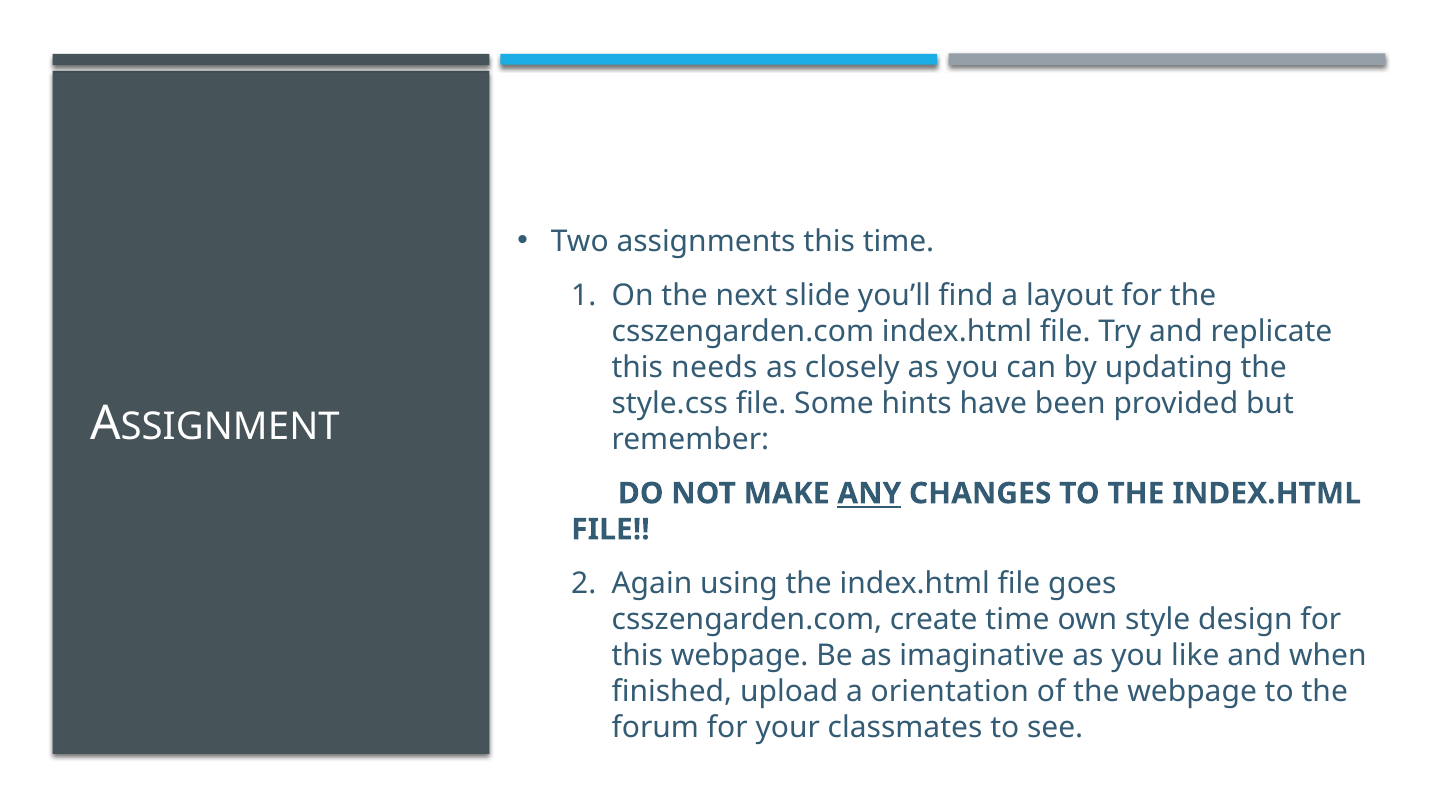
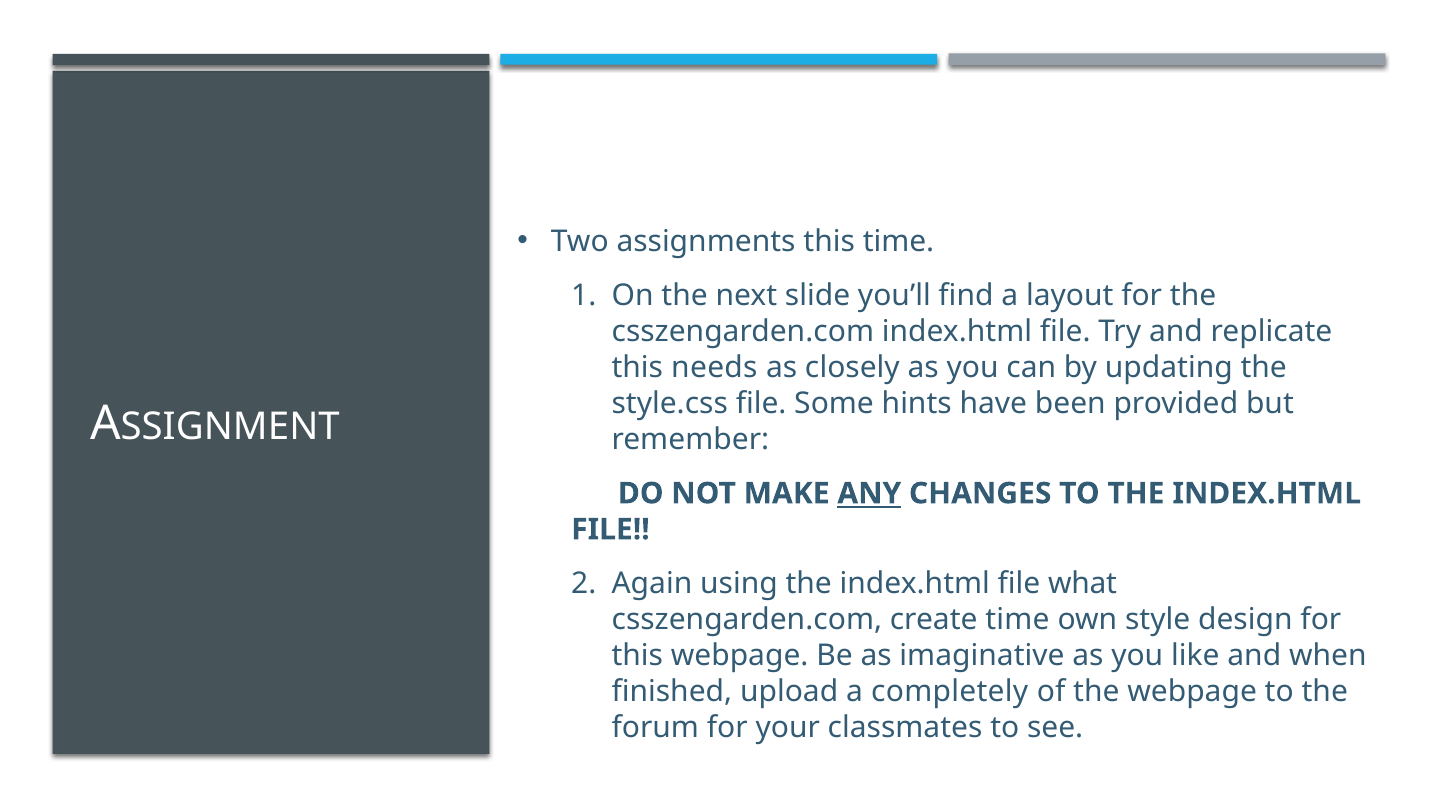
goes: goes -> what
orientation: orientation -> completely
